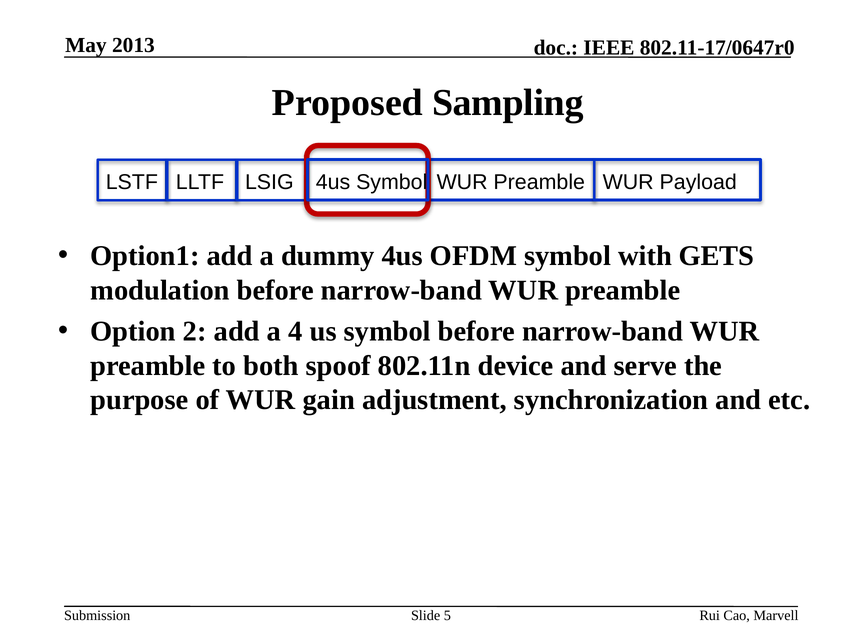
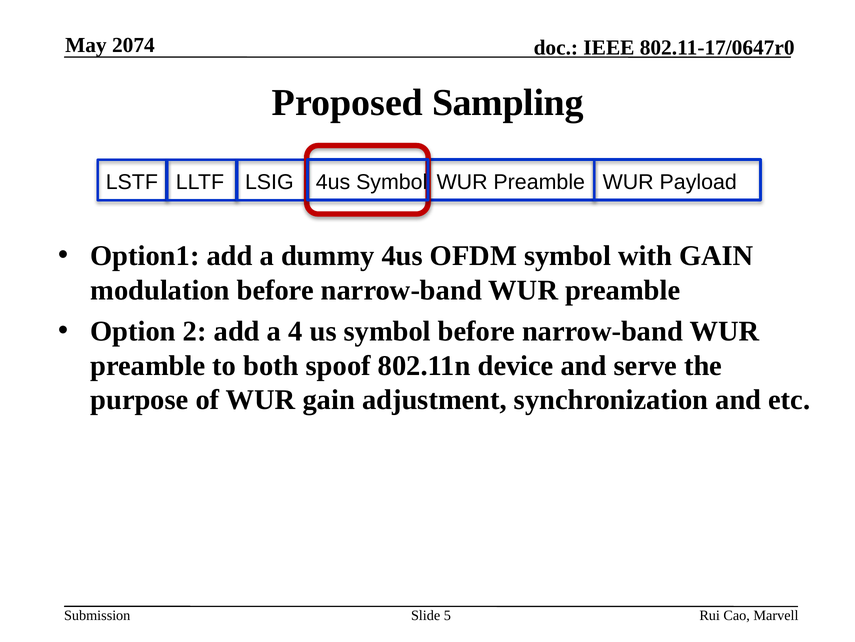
2013: 2013 -> 2074
with GETS: GETS -> GAIN
